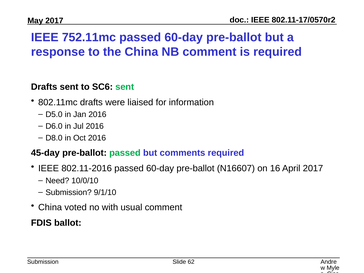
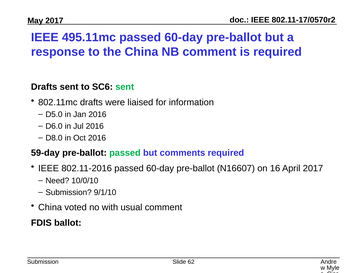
752.11mc: 752.11mc -> 495.11mc
45-day: 45-day -> 59-day
